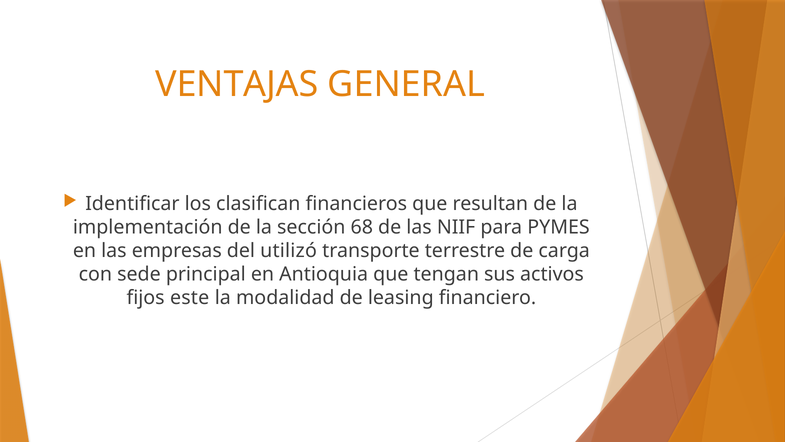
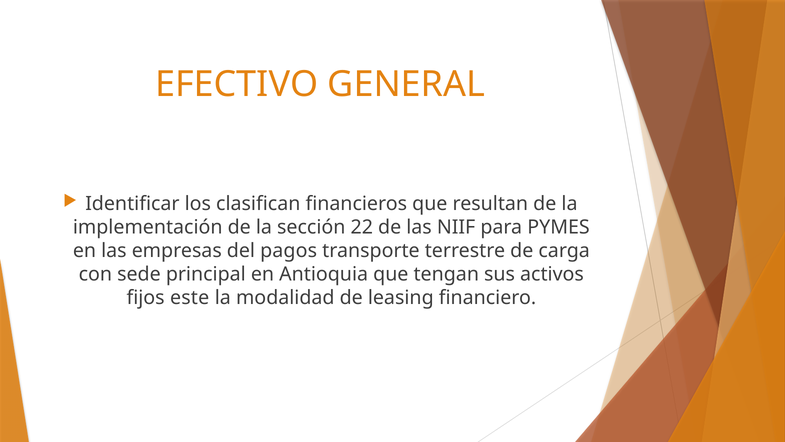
VENTAJAS: VENTAJAS -> EFECTIVO
68: 68 -> 22
utilizó: utilizó -> pagos
